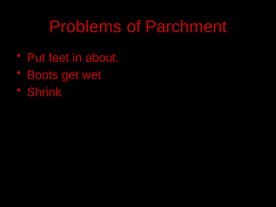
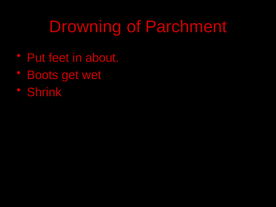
Problems: Problems -> Drowning
